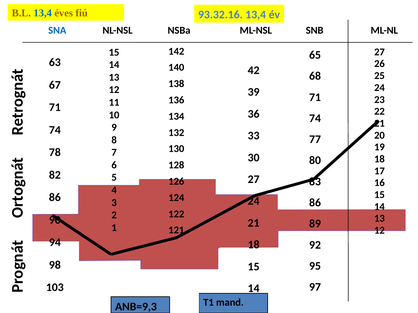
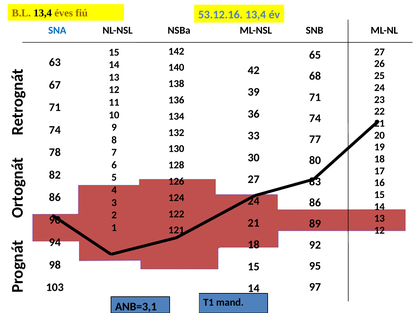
13,4 at (43, 13) colour: blue -> black
93.32.16: 93.32.16 -> 53.12.16
ANB=9,3: ANB=9,3 -> ANB=3,1
